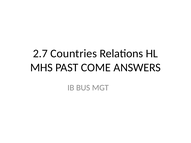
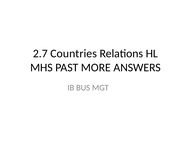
COME: COME -> MORE
